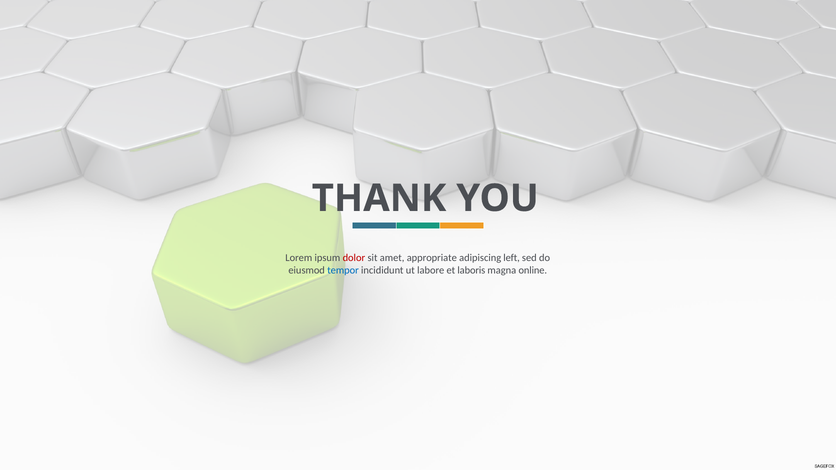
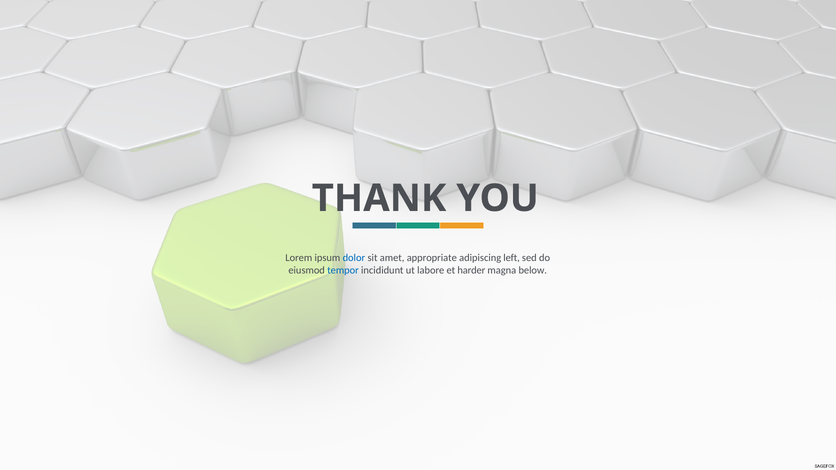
dolor colour: red -> blue
laboris: laboris -> harder
online: online -> below
